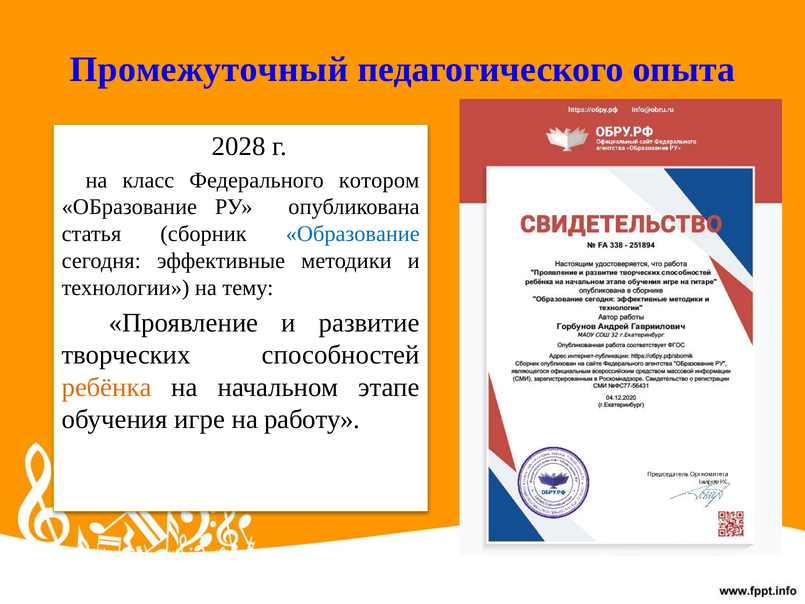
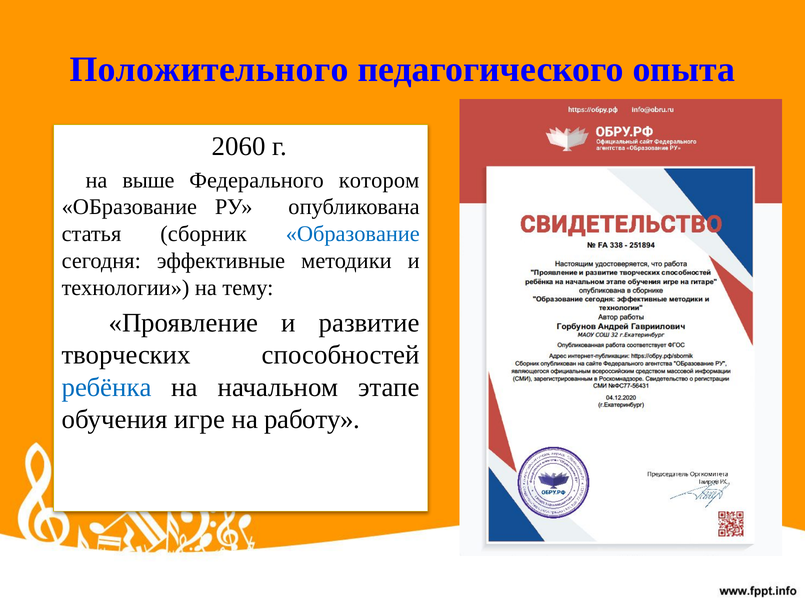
Промежуточный: Промежуточный -> Положительного
2028: 2028 -> 2060
класс: класс -> выше
ребёнка colour: orange -> blue
